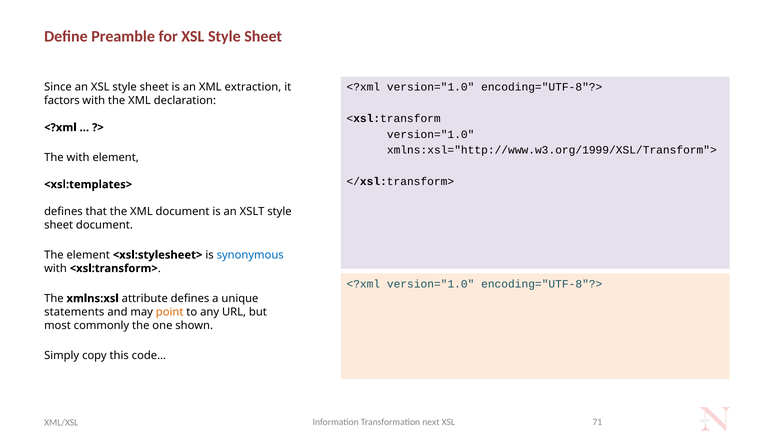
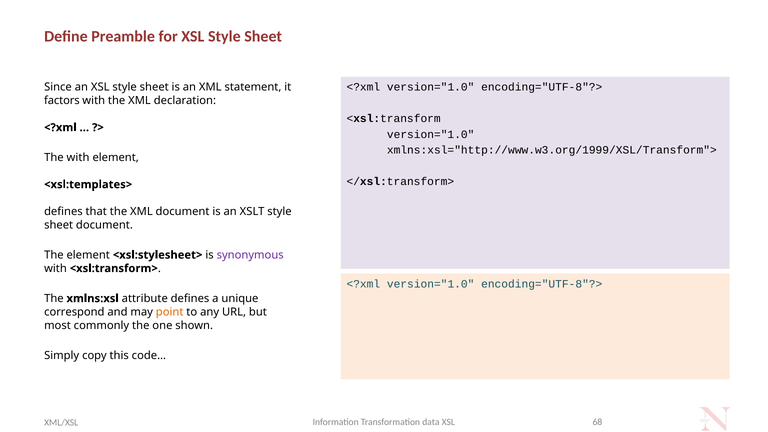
extraction: extraction -> statement
synonymous colour: blue -> purple
statements: statements -> correspond
next: next -> data
71: 71 -> 68
